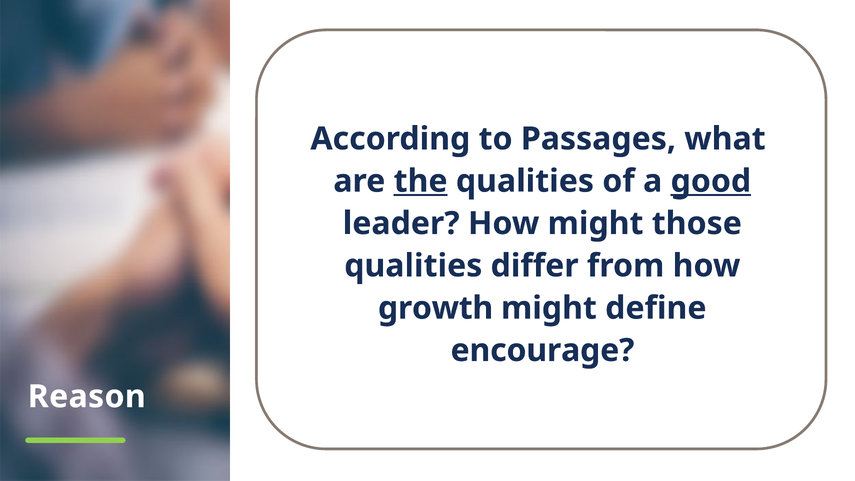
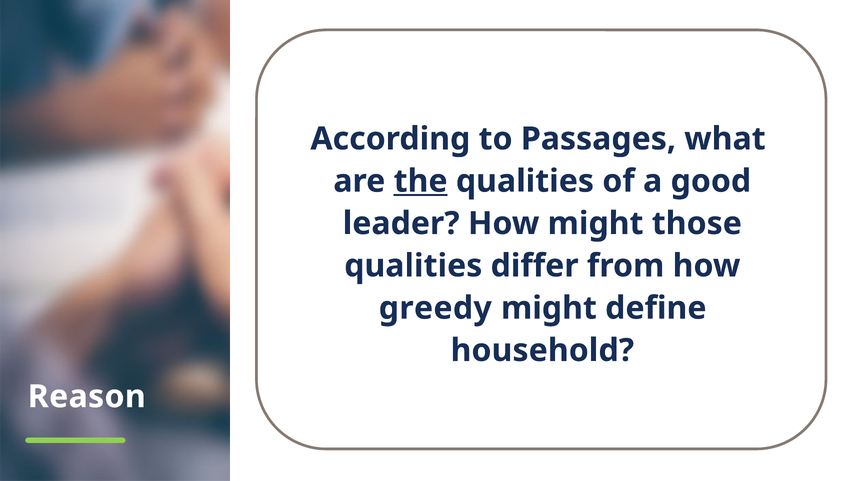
good underline: present -> none
growth: growth -> greedy
encourage: encourage -> household
